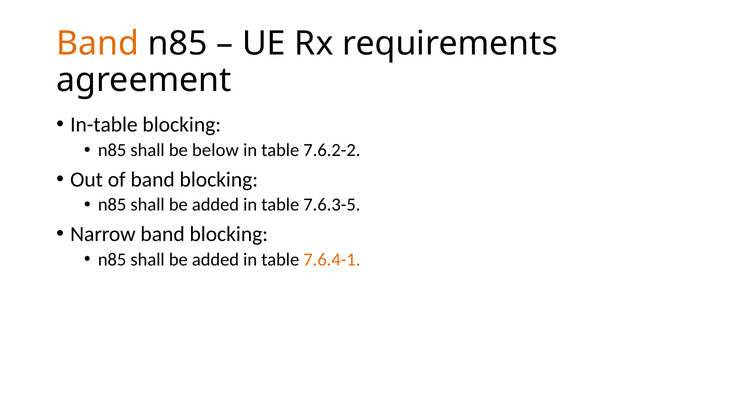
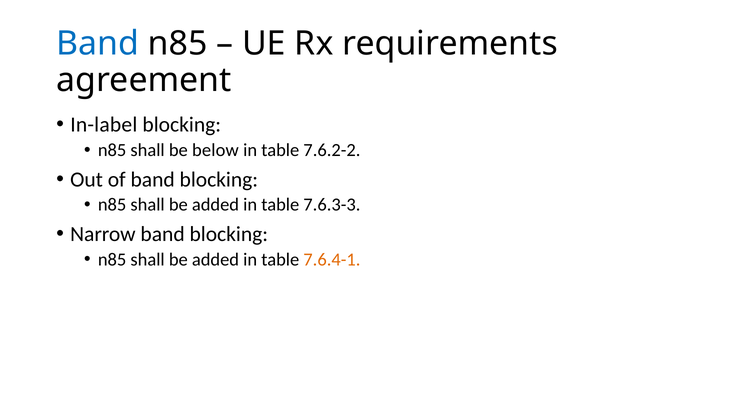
Band at (98, 44) colour: orange -> blue
In-table: In-table -> In-label
7.6.3-5: 7.6.3-5 -> 7.6.3-3
